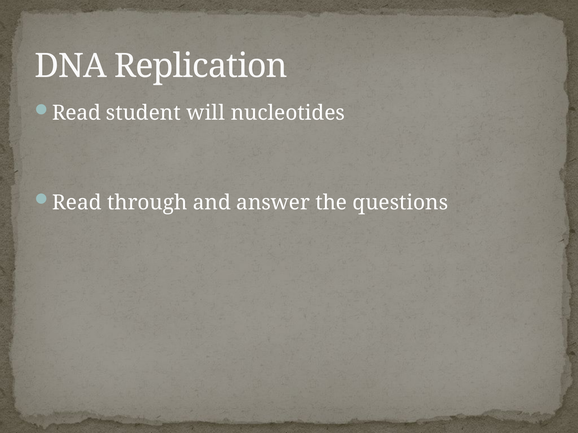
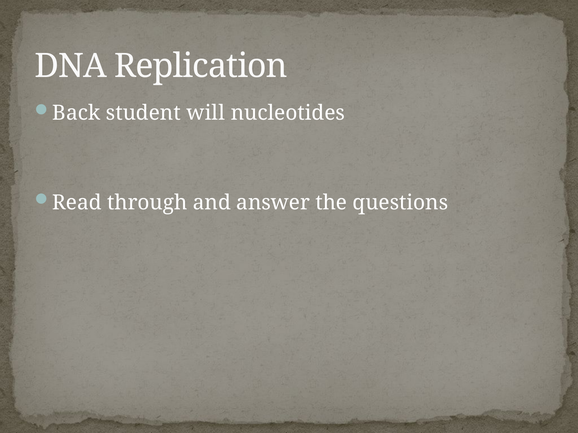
Read at (77, 113): Read -> Back
